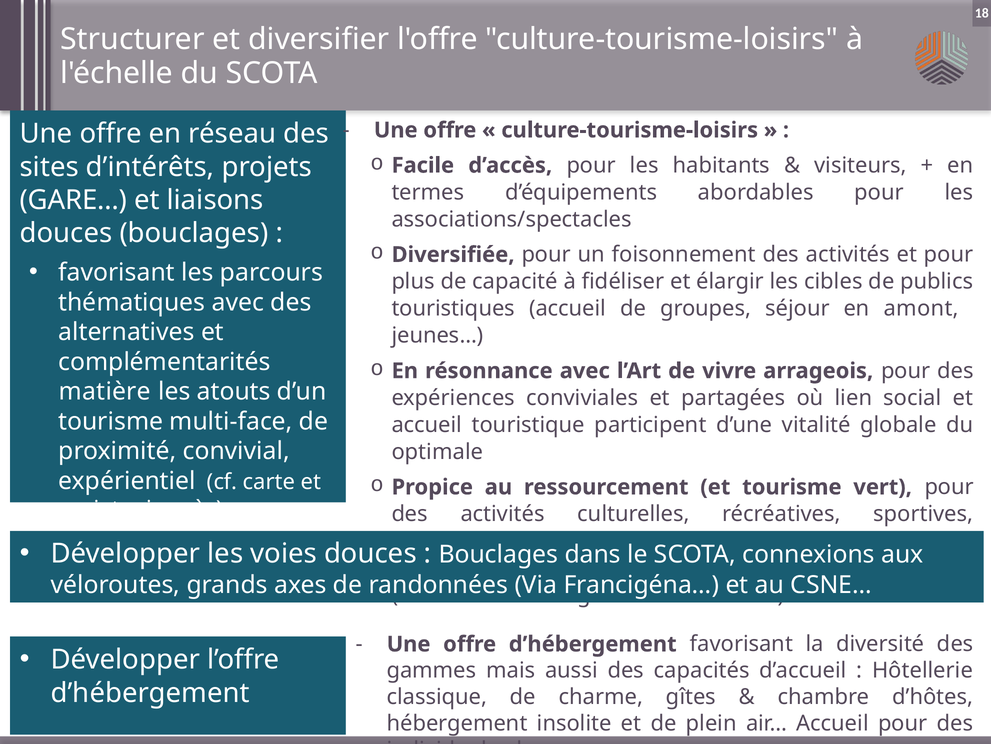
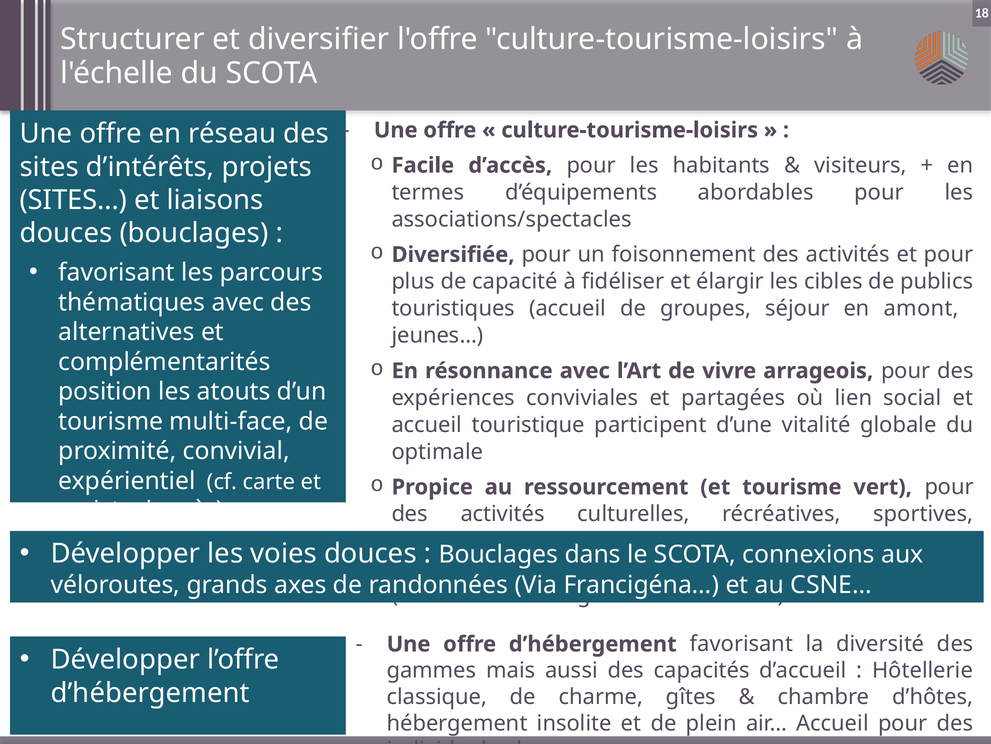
GARE…: GARE… -> SITES…
matière: matière -> position
